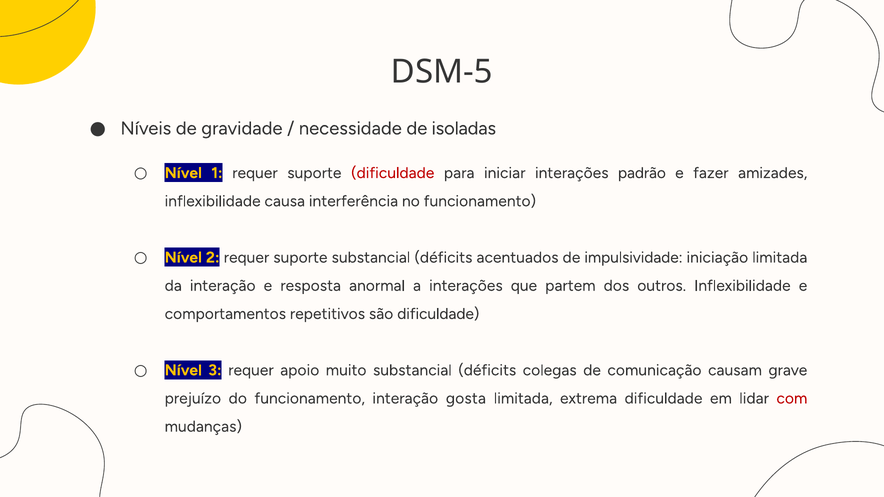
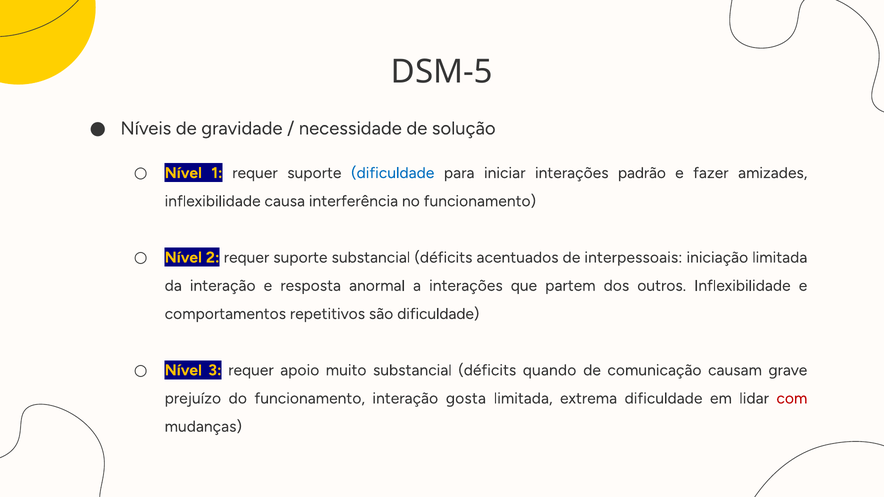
isoladas: isoladas -> solução
dificuldade at (393, 173) colour: red -> blue
impulsividade: impulsividade -> interpessoais
colegas: colegas -> quando
